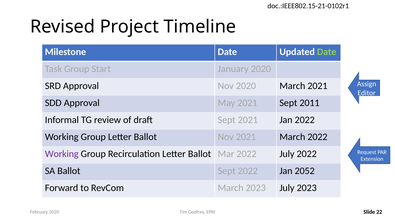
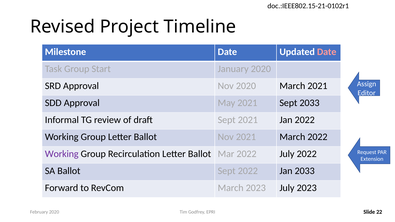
Date at (327, 52) colour: light green -> pink
Sept 2011: 2011 -> 2033
Jan 2052: 2052 -> 2033
